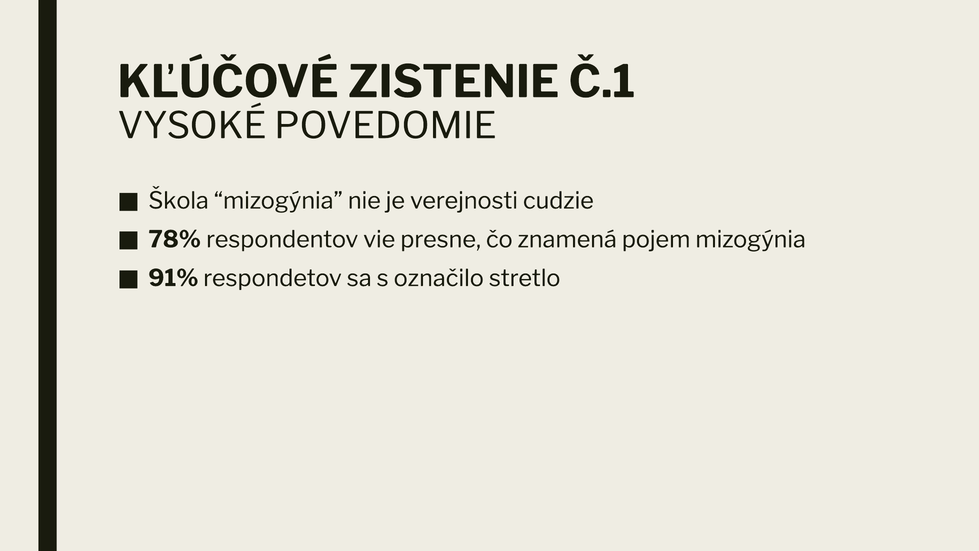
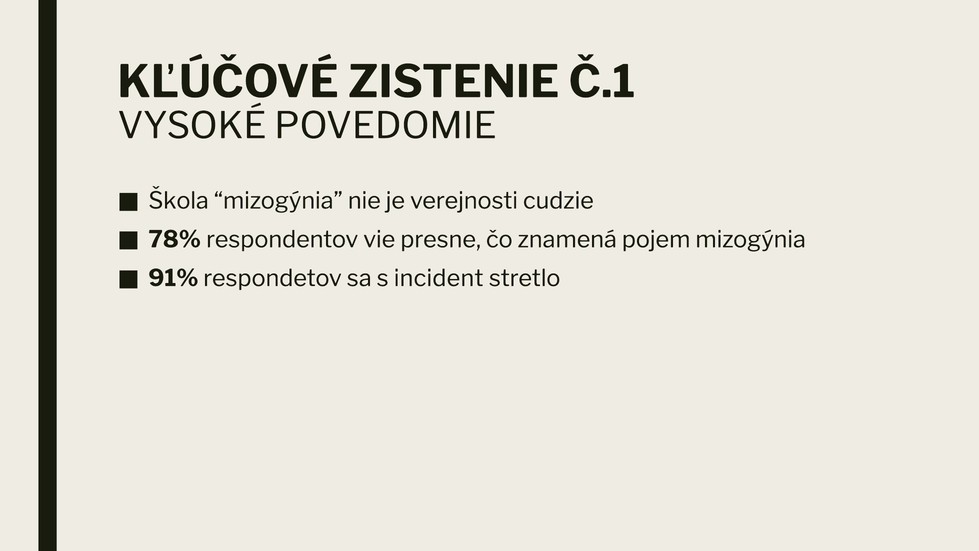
označilo: označilo -> incident
